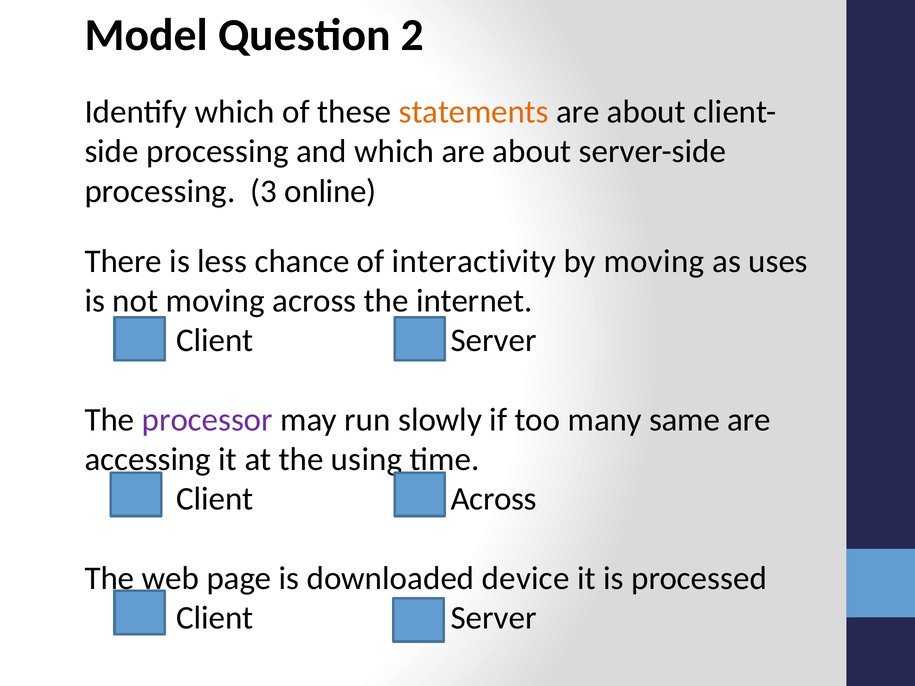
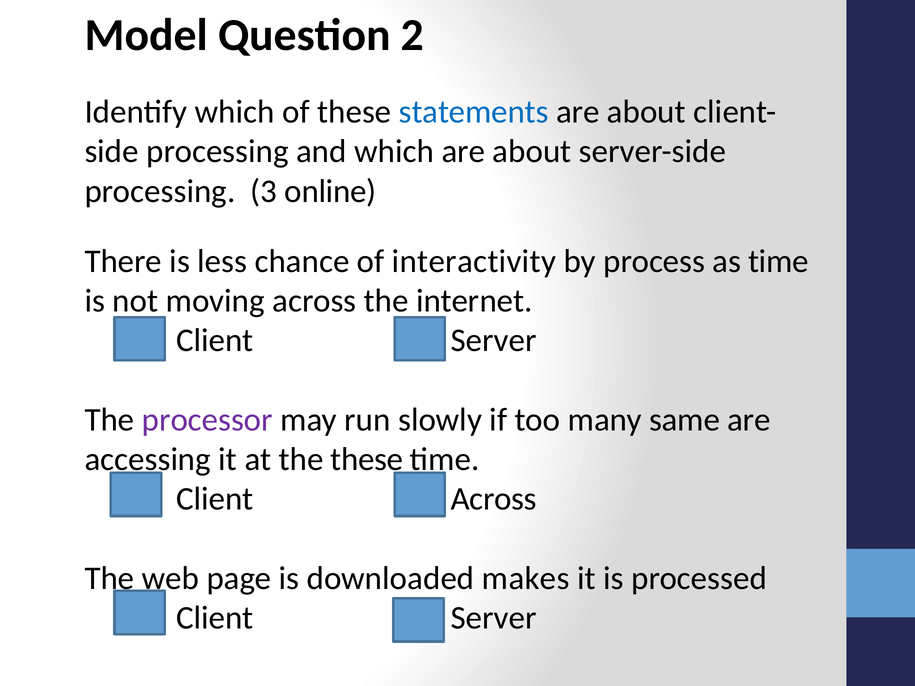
statements colour: orange -> blue
by moving: moving -> process
as uses: uses -> time
the using: using -> these
device: device -> makes
